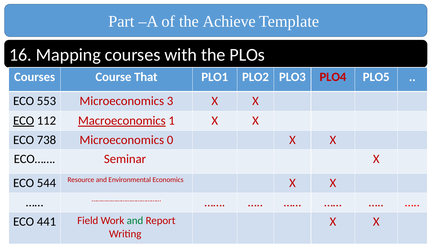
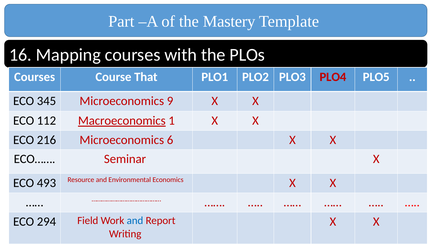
Achieve: Achieve -> Mastery
553: 553 -> 345
3: 3 -> 9
ECO at (24, 120) underline: present -> none
738: 738 -> 216
0: 0 -> 6
544: 544 -> 493
441: 441 -> 294
and at (135, 220) colour: green -> blue
